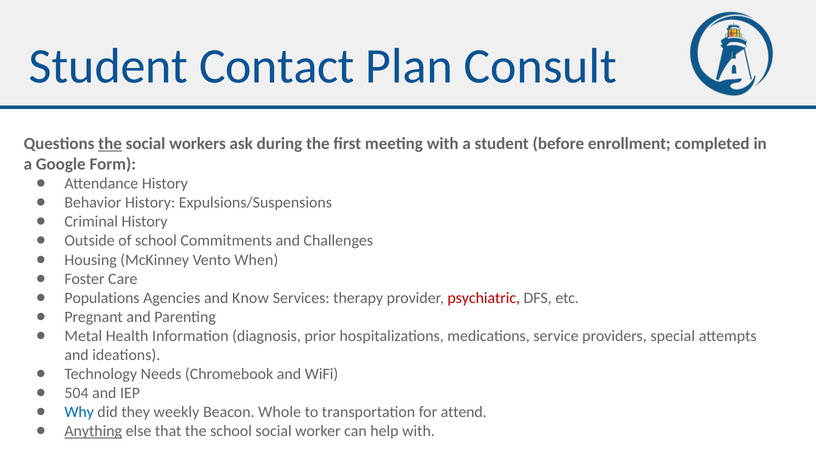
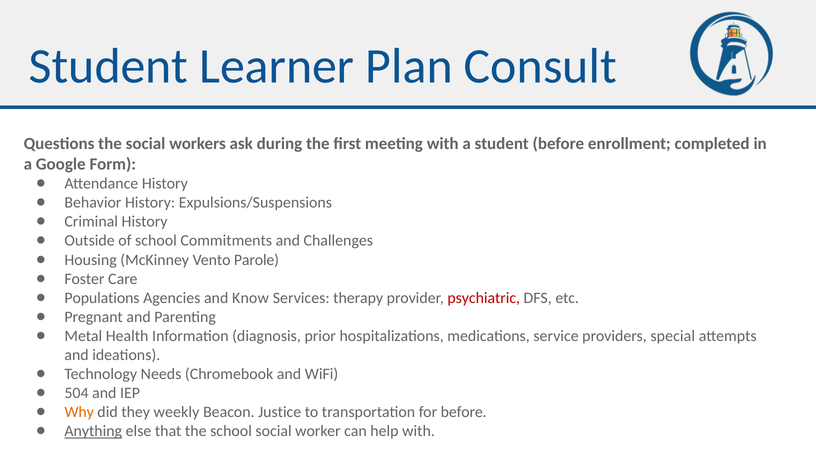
Contact: Contact -> Learner
the at (110, 144) underline: present -> none
When: When -> Parole
Why colour: blue -> orange
Whole: Whole -> Justice
for attend: attend -> before
